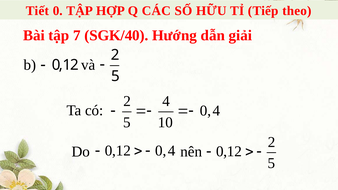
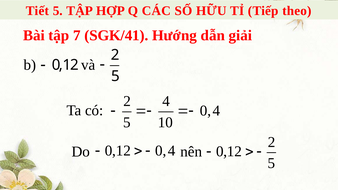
Tiết 0: 0 -> 5
SGK/40: SGK/40 -> SGK/41
